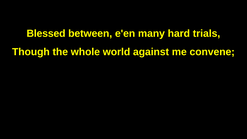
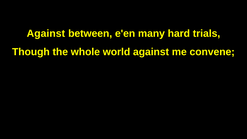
Blessed at (46, 33): Blessed -> Against
